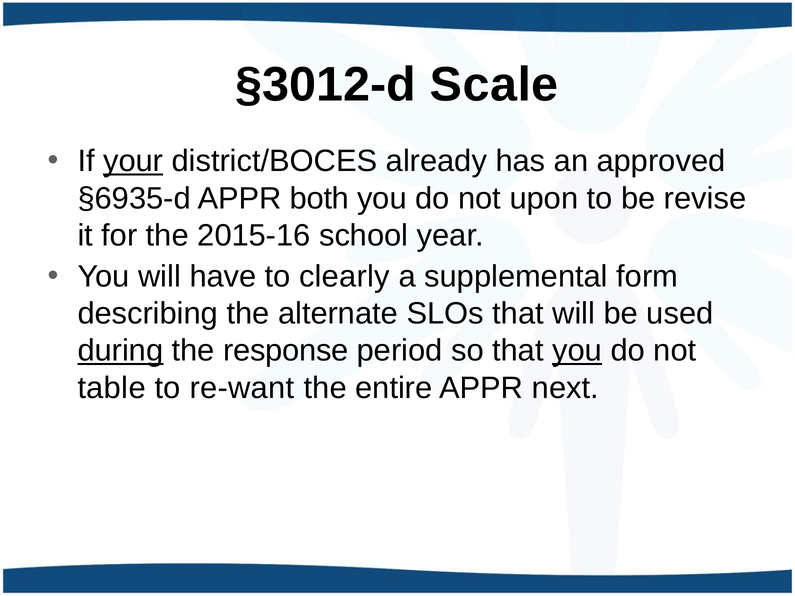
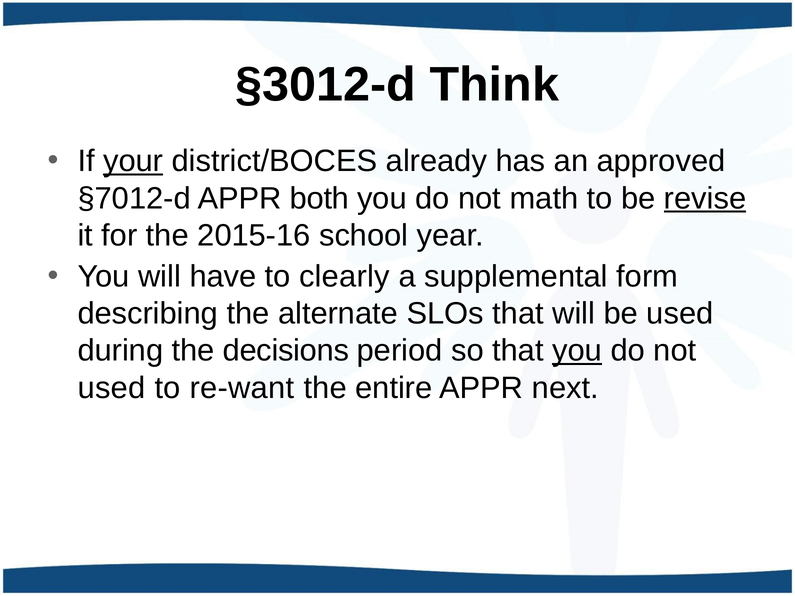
Scale: Scale -> Think
§6935-d: §6935-d -> §7012-d
upon: upon -> math
revise underline: none -> present
during underline: present -> none
response: response -> decisions
table at (112, 388): table -> used
